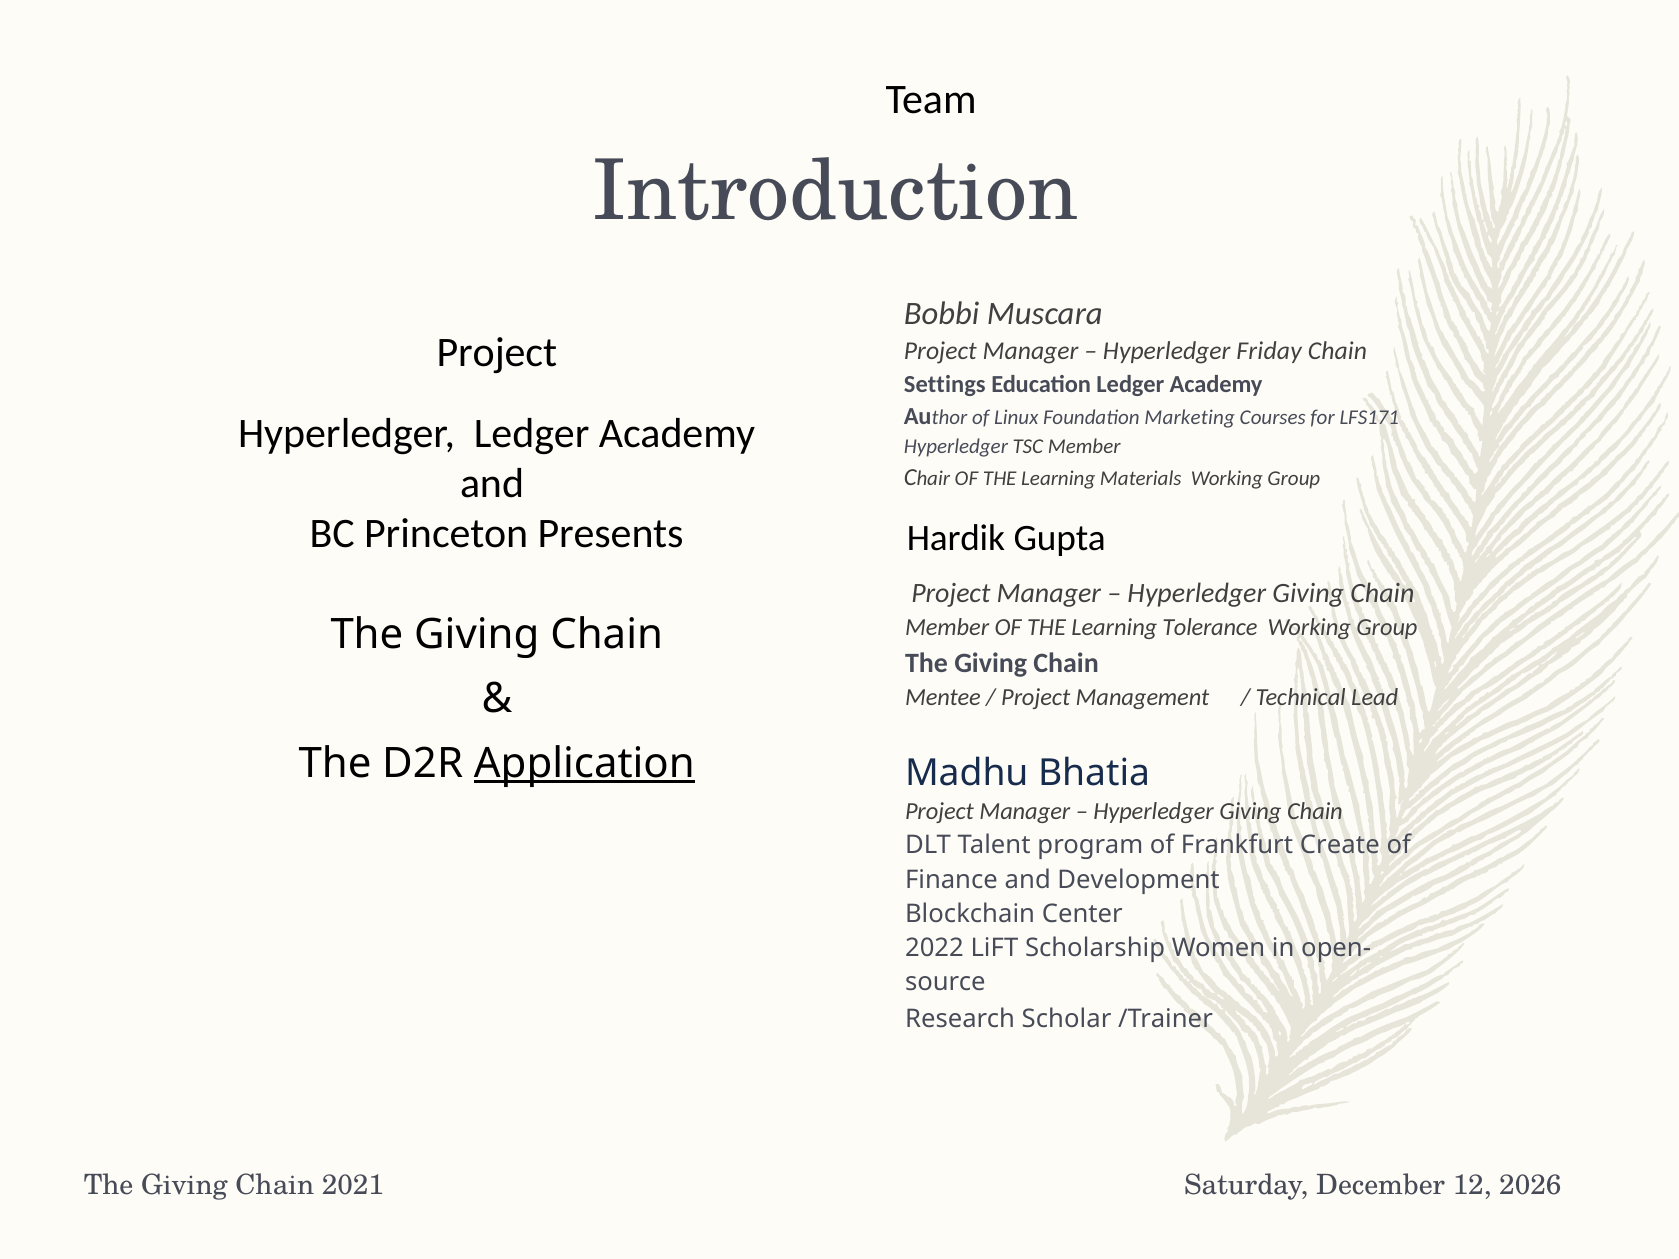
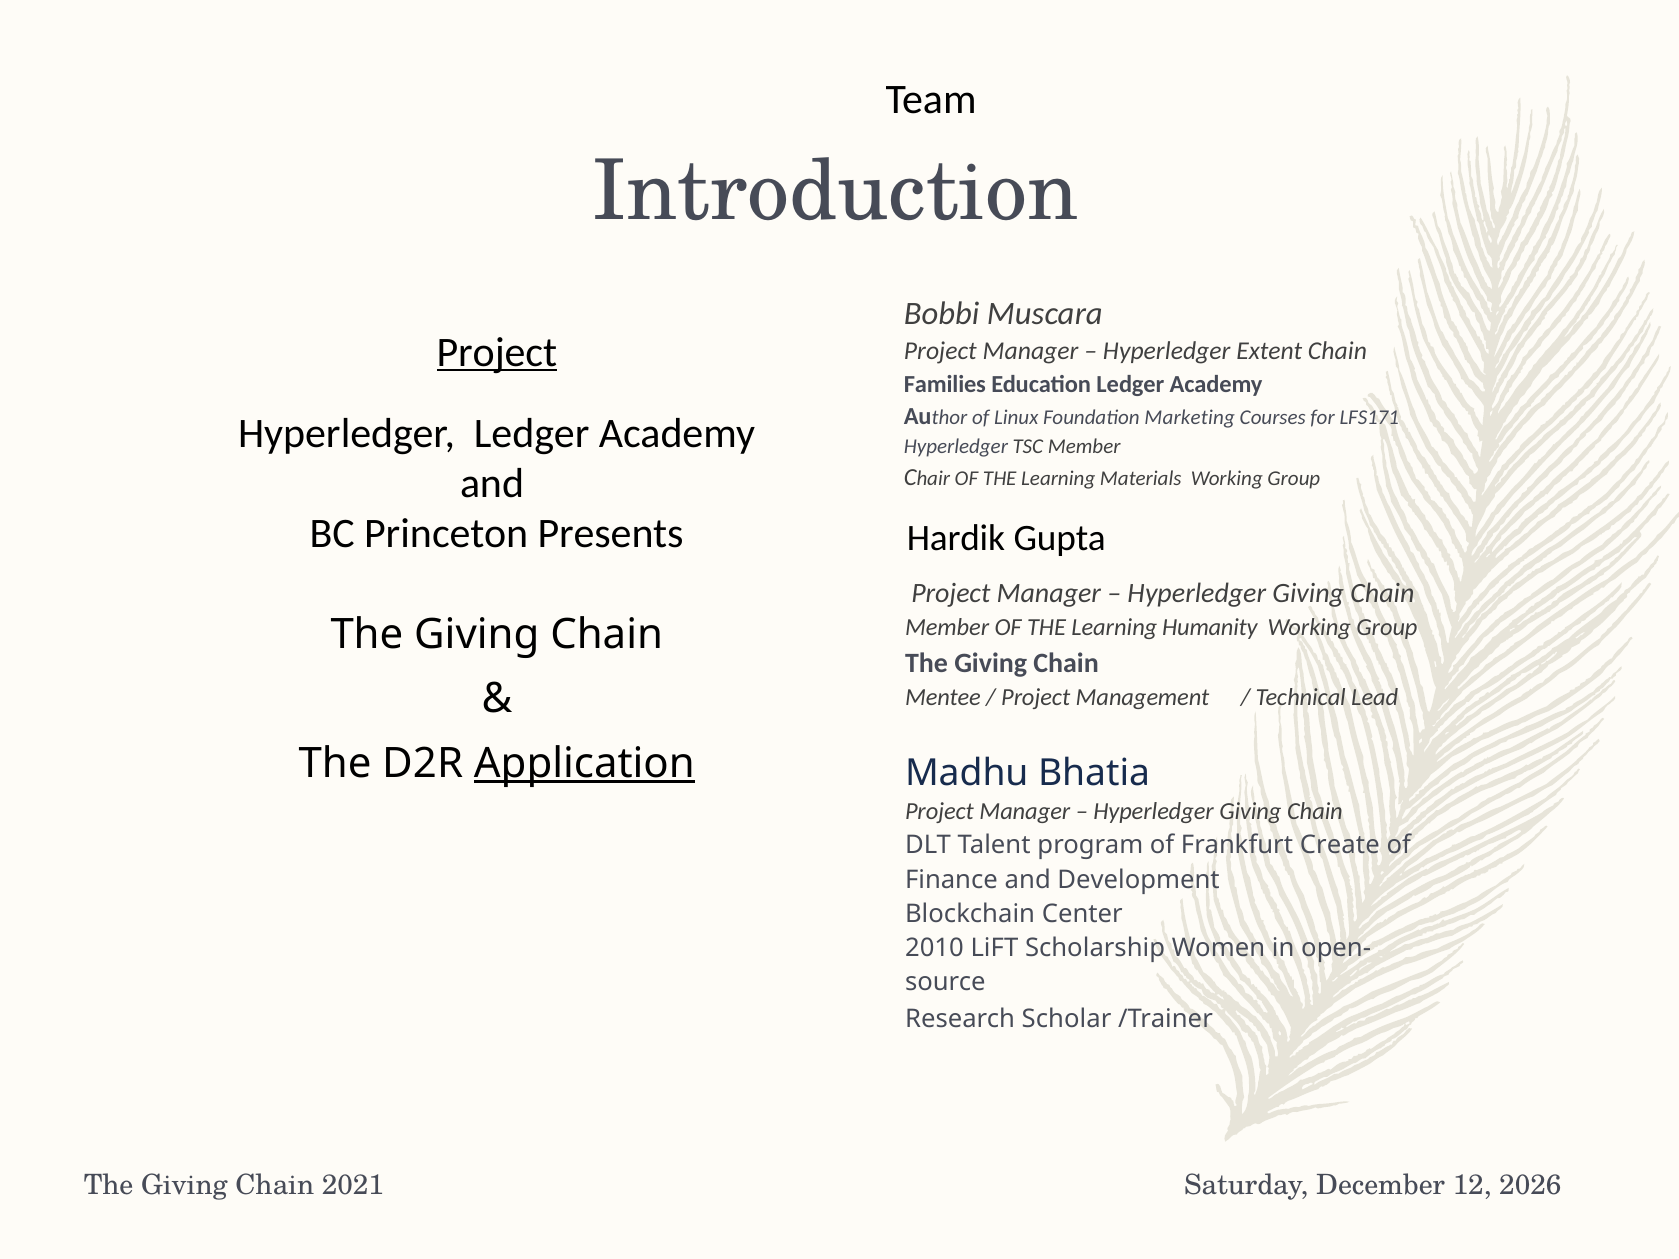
Project at (497, 352) underline: none -> present
Friday: Friday -> Extent
Settings: Settings -> Families
Tolerance: Tolerance -> Humanity
2022: 2022 -> 2010
